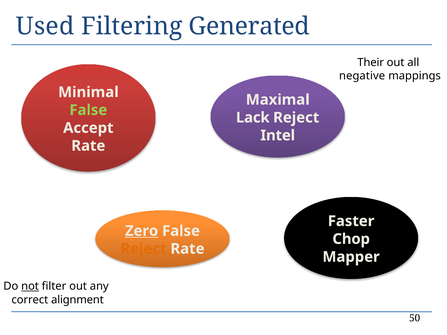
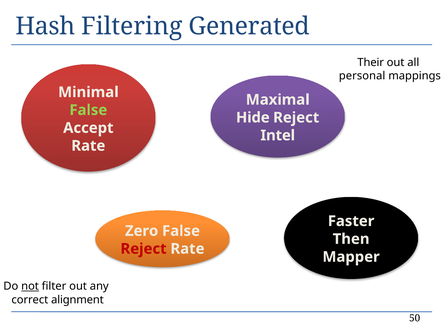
Used: Used -> Hash
negative: negative -> personal
Lack: Lack -> Hide
Zero underline: present -> none
Chop: Chop -> Then
Reject at (144, 249) colour: orange -> red
